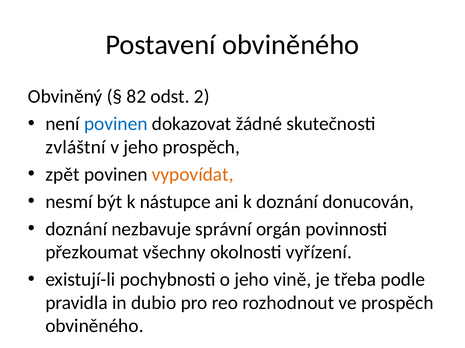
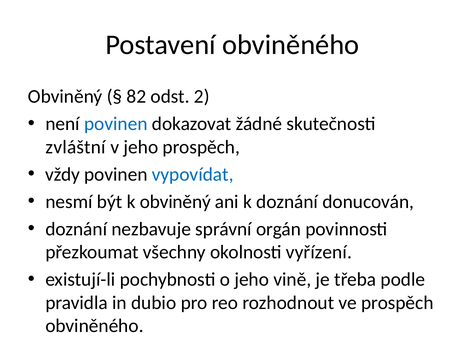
zpět: zpět -> vždy
vypovídat colour: orange -> blue
k nástupce: nástupce -> obviněný
